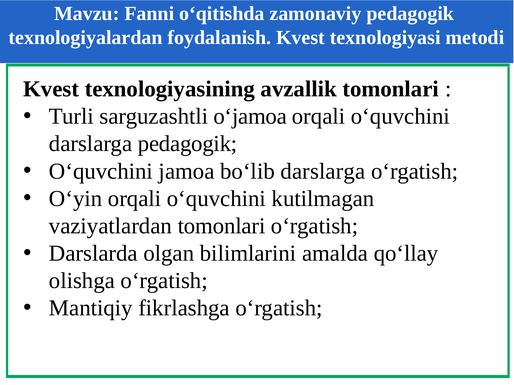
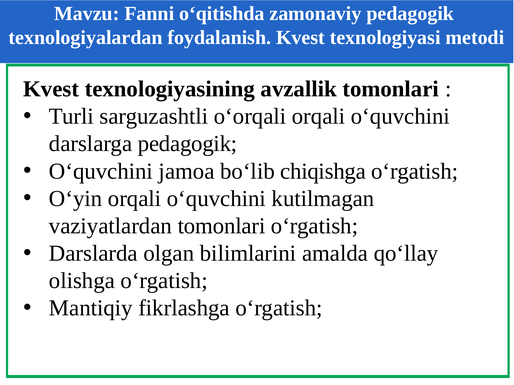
o‘jamoa: o‘jamoa -> o‘orqali
bo‘lib darslarga: darslarga -> chiqishga
